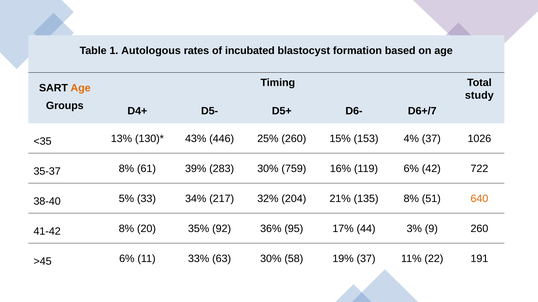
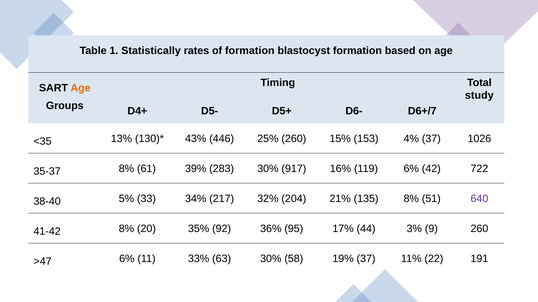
Autologous: Autologous -> Statistically
of incubated: incubated -> formation
759: 759 -> 917
640 colour: orange -> purple
>45: >45 -> >47
